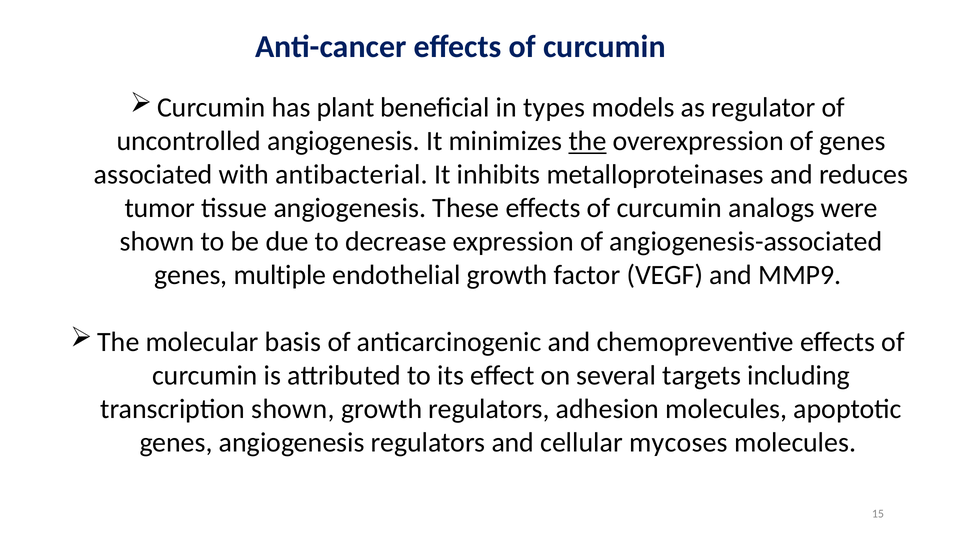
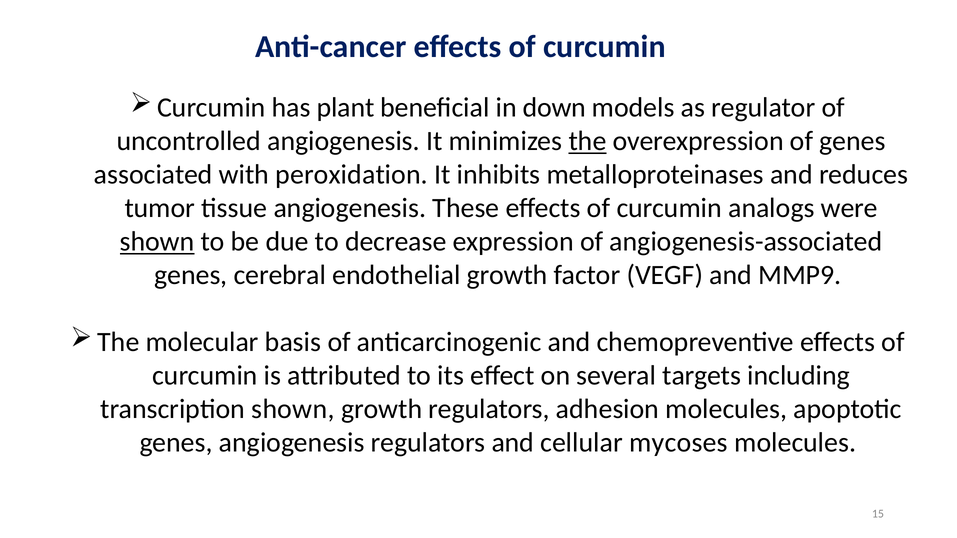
types: types -> down
antibacterial: antibacterial -> peroxidation
shown at (157, 242) underline: none -> present
multiple: multiple -> cerebral
